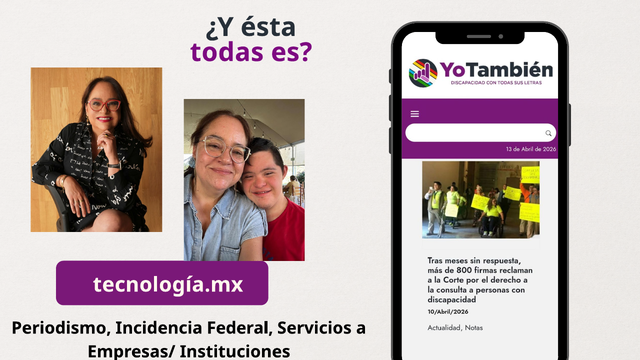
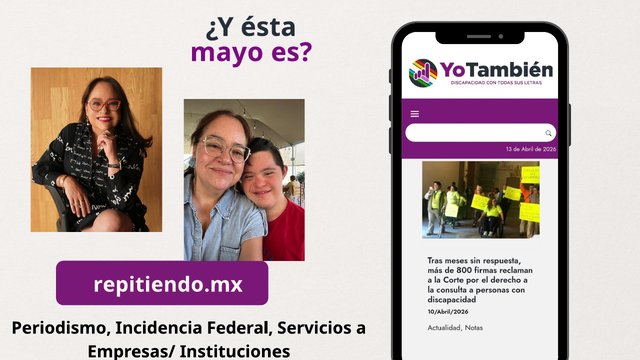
todas: todas -> mayo
tecnología.mx: tecnología.mx -> repitiendo.mx
